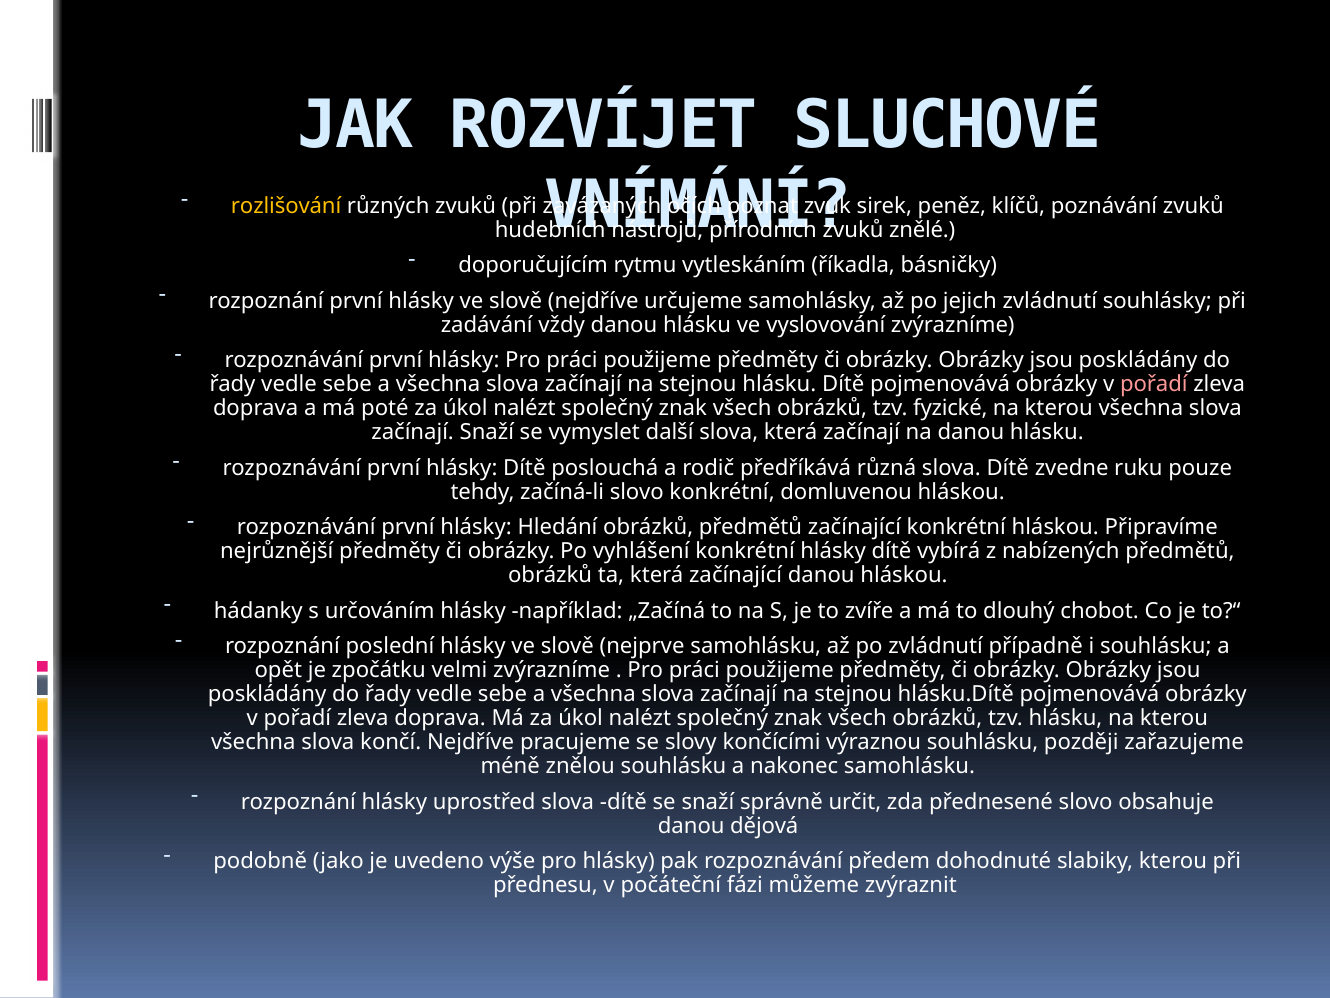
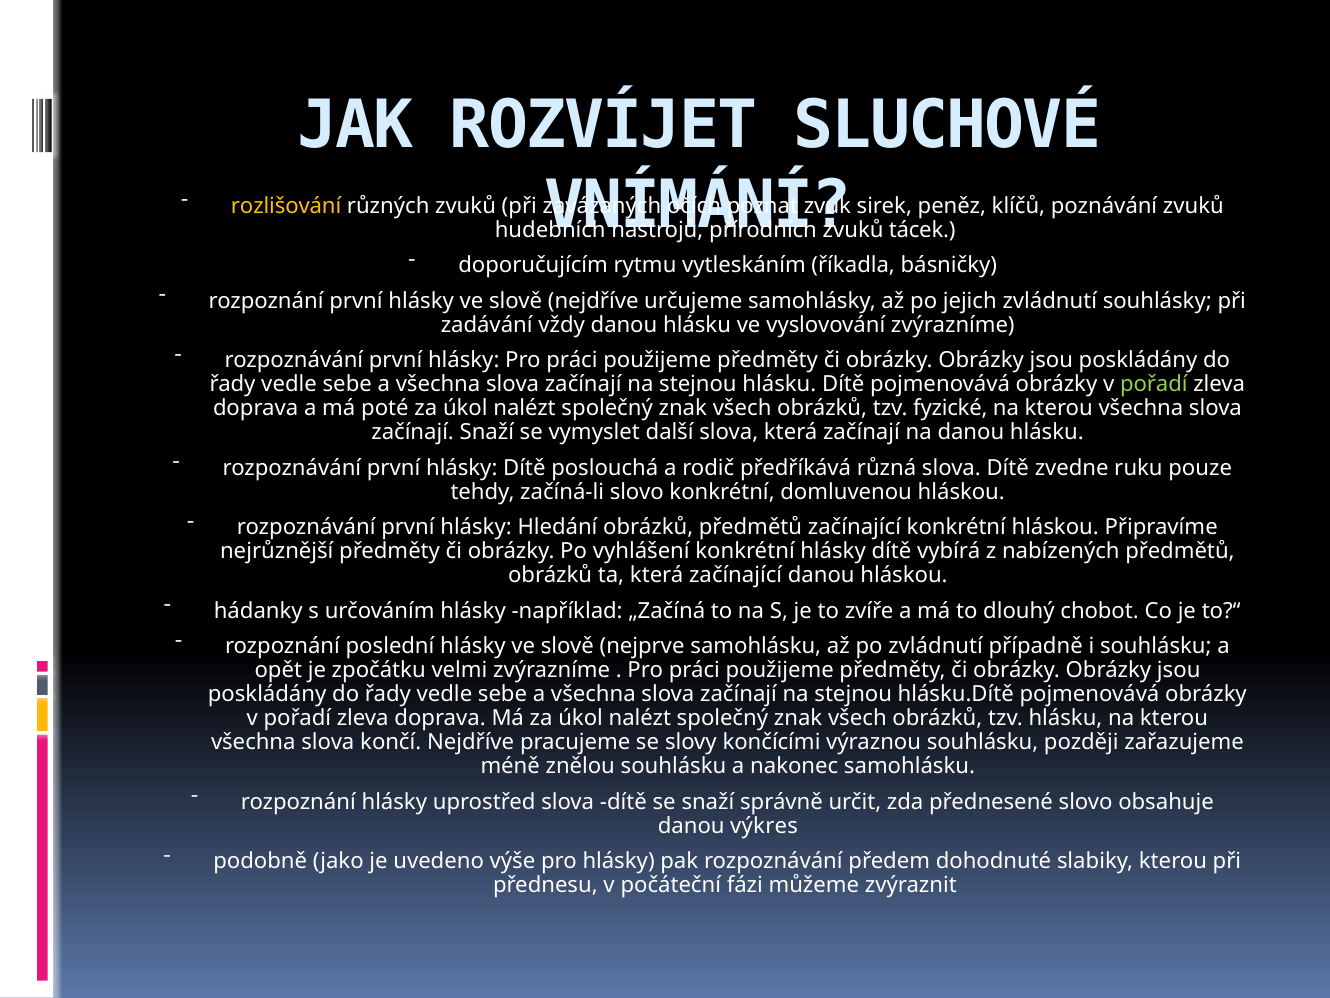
znělé: znělé -> tácek
pořadí at (1154, 384) colour: pink -> light green
dějová: dějová -> výkres
